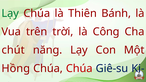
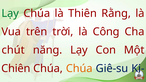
Bánh: Bánh -> Rằng
Hồng: Hồng -> Chiên
Chúa at (79, 69) colour: red -> orange
